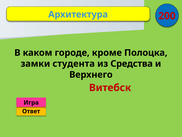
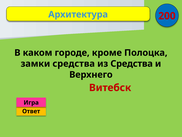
замки студента: студента -> средства
